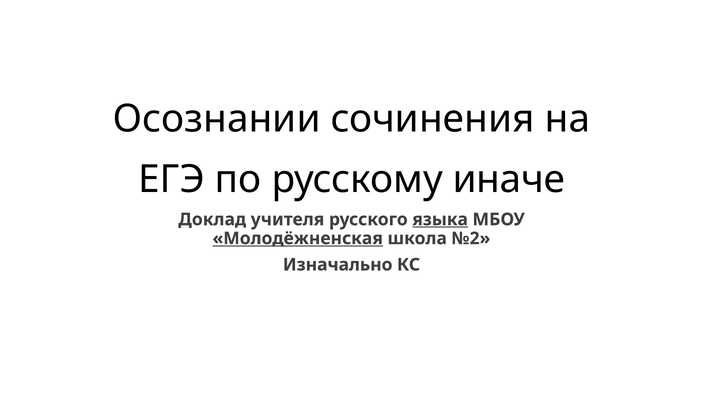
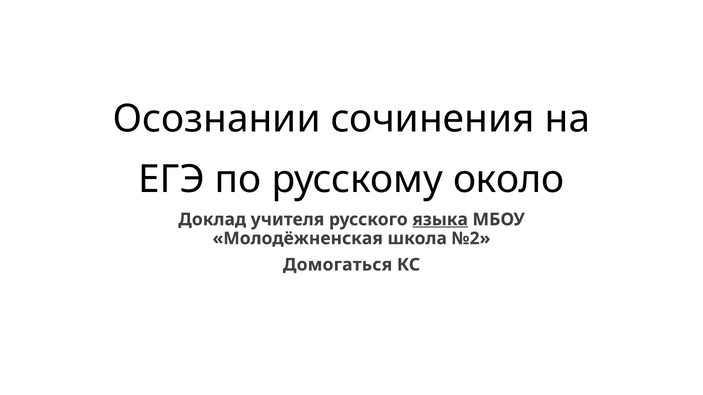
иначе: иначе -> около
Молодёжненская underline: present -> none
Изначально: Изначально -> Домогаться
